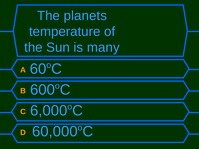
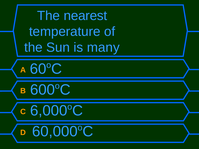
planets: planets -> nearest
